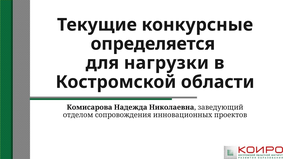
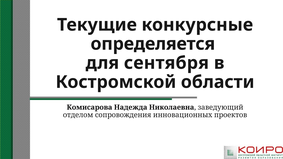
нагрузки: нагрузки -> сентября
